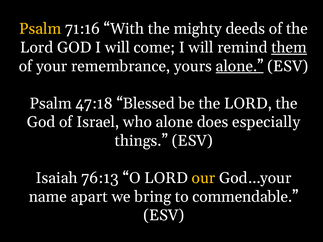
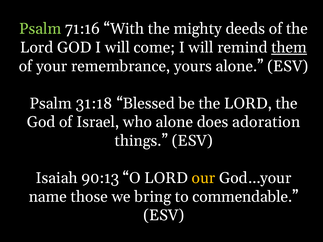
Psalm at (40, 29) colour: yellow -> light green
alone at (240, 66) underline: present -> none
47:18: 47:18 -> 31:18
especially: especially -> adoration
76:13: 76:13 -> 90:13
apart: apart -> those
